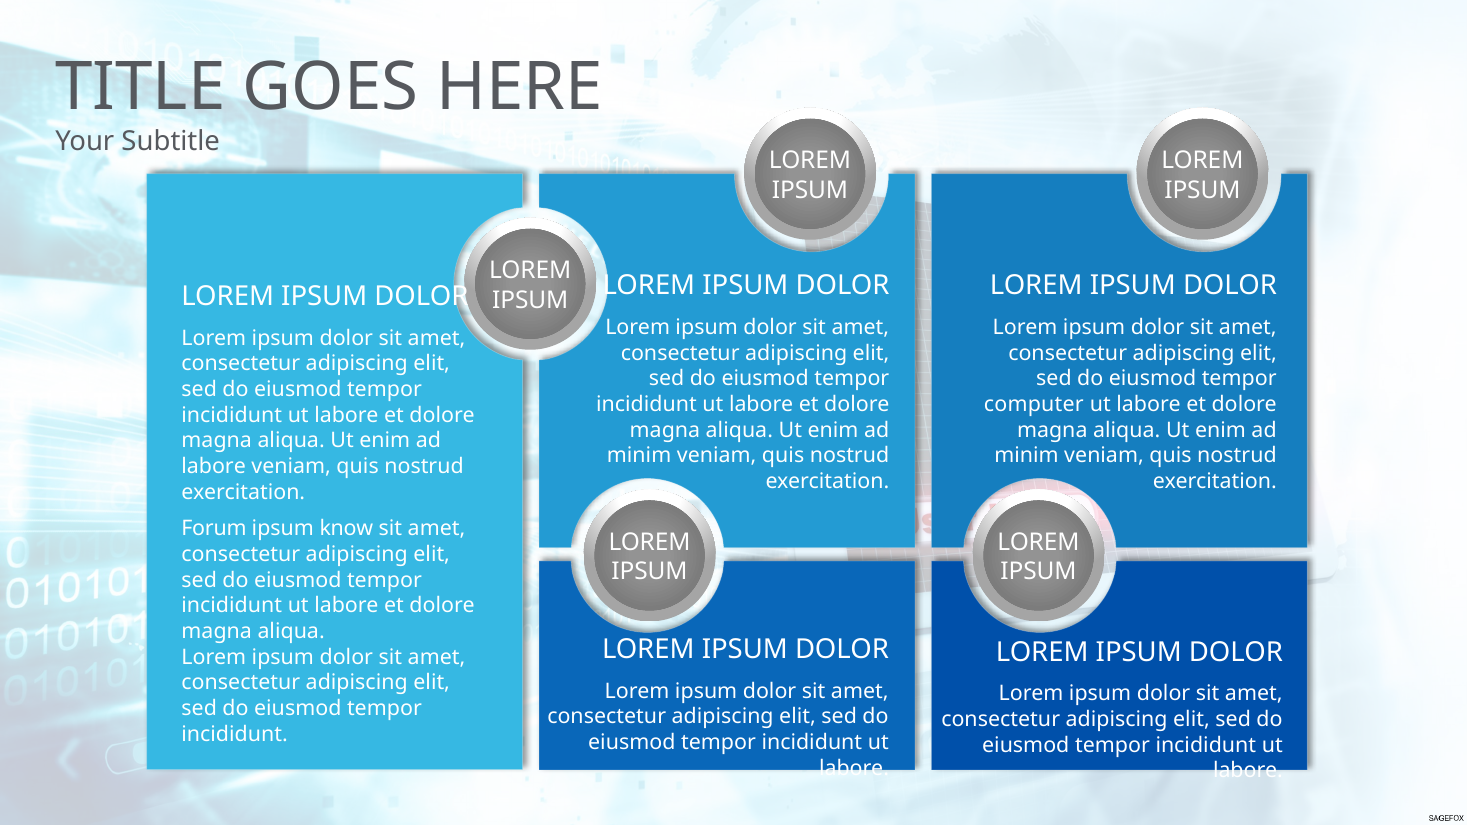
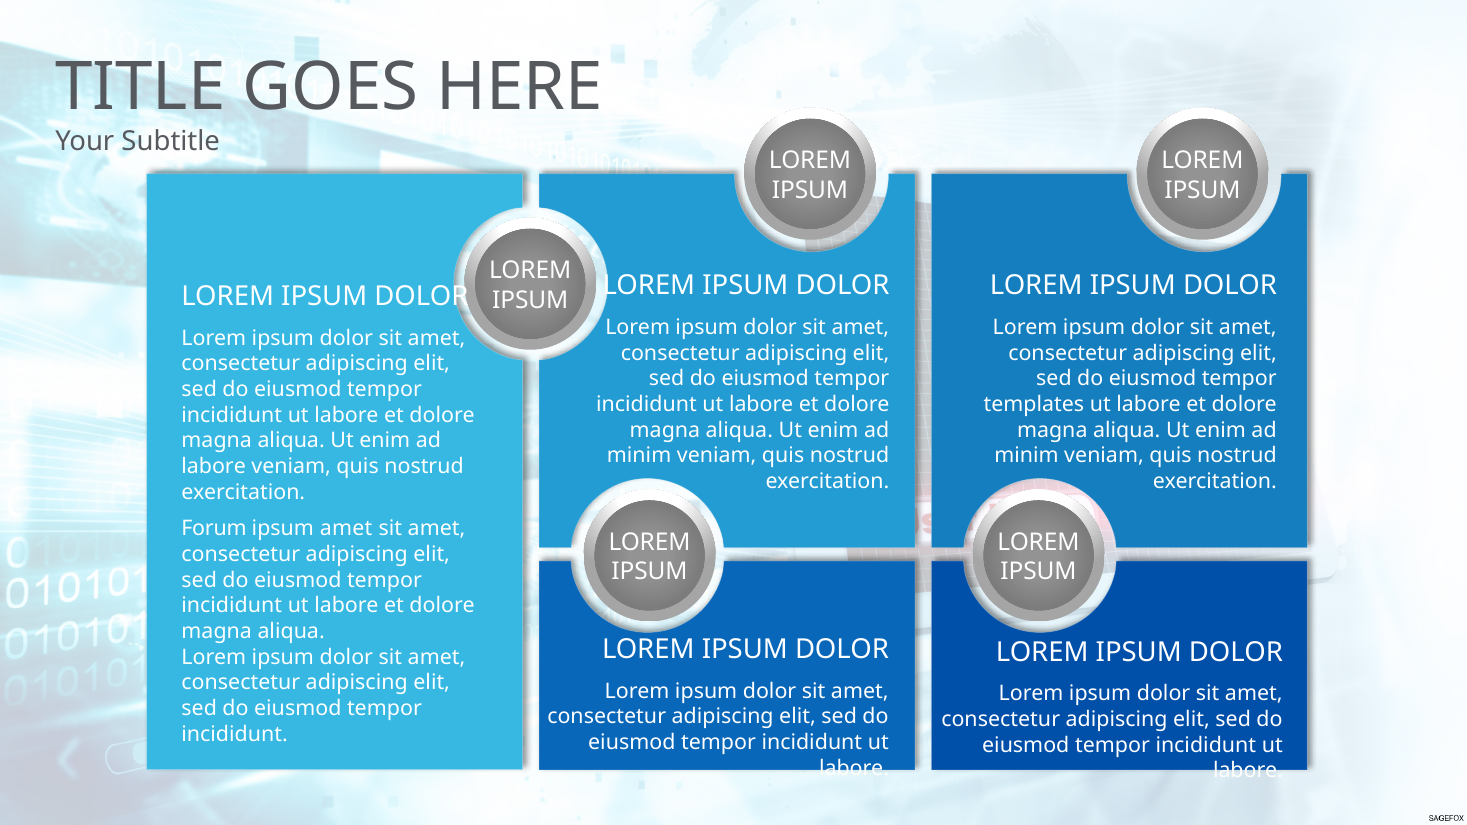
computer: computer -> templates
ipsum know: know -> amet
